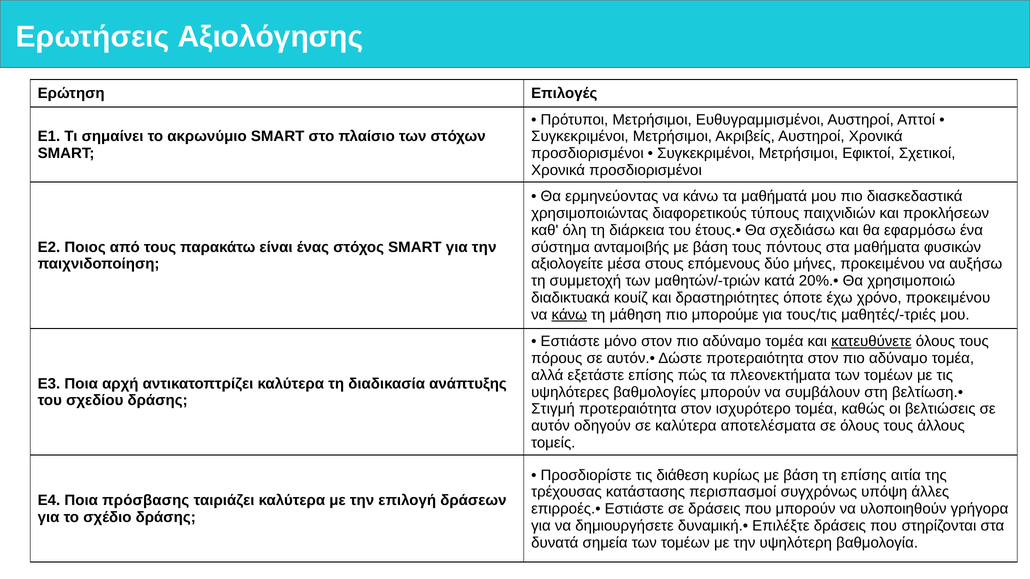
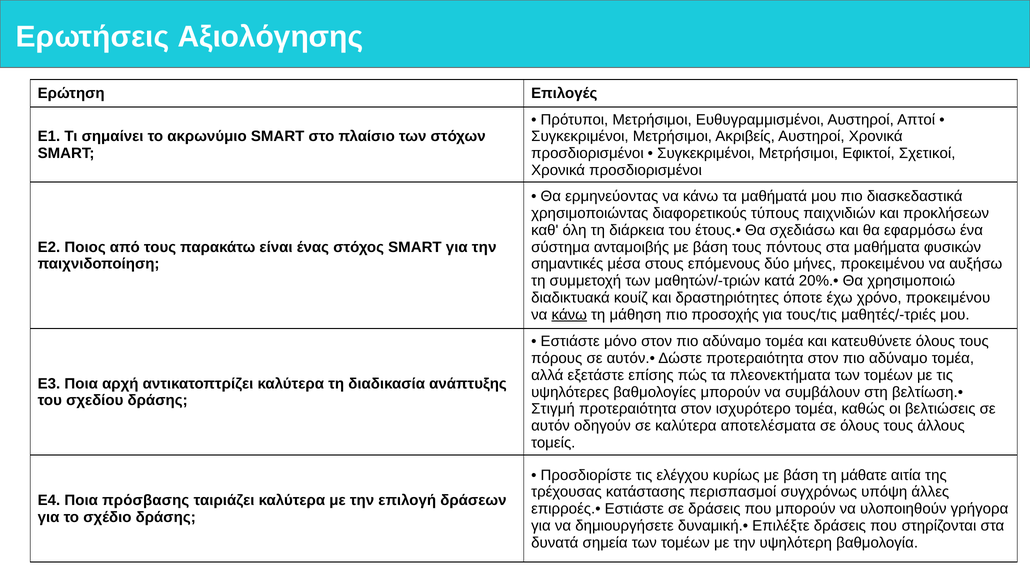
αξιολογείτε: αξιολογείτε -> σημαντικές
μπορούμε: μπορούμε -> προσοχής
κατευθύνετε underline: present -> none
διάθεση: διάθεση -> ελέγχου
τη επίσης: επίσης -> μάθατε
